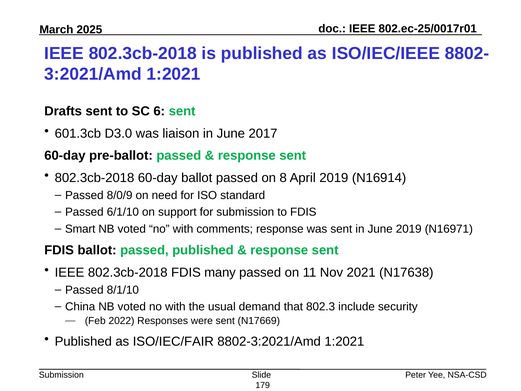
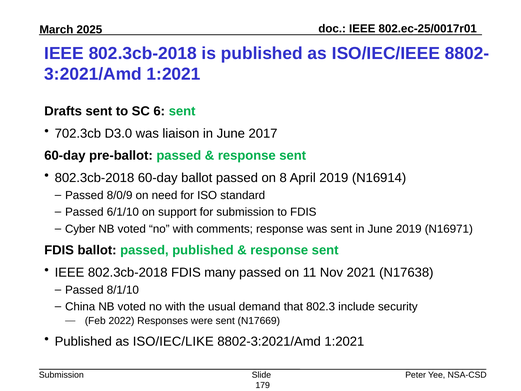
601.3cb: 601.3cb -> 702.3cb
Smart: Smart -> Cyber
ISO/IEC/FAIR: ISO/IEC/FAIR -> ISO/IEC/LIKE
